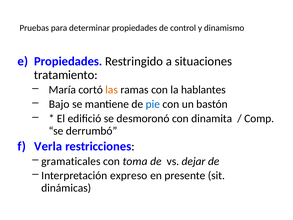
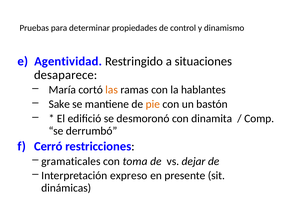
Propiedades at (68, 61): Propiedades -> Agentividad
tratamiento: tratamiento -> desaparece
Bajo: Bajo -> Sake
pie colour: blue -> orange
Verla: Verla -> Cerró
